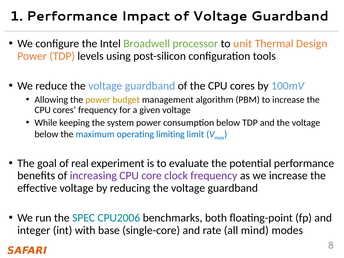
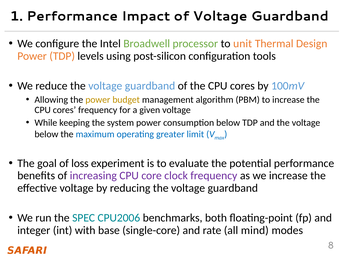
limiting: limiting -> greater
real: real -> loss
